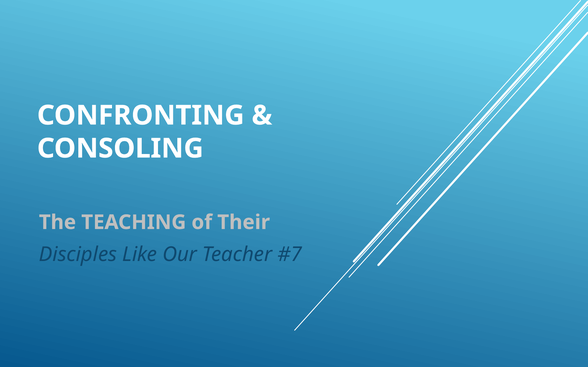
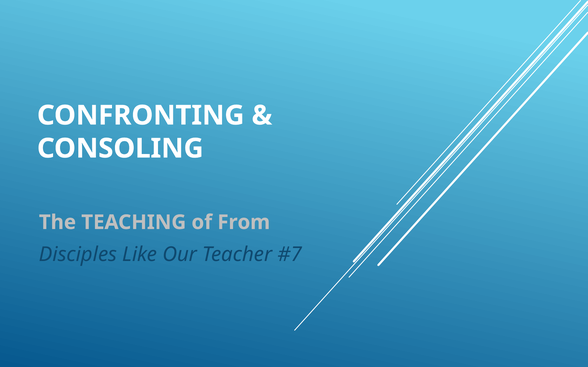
Their: Their -> From
